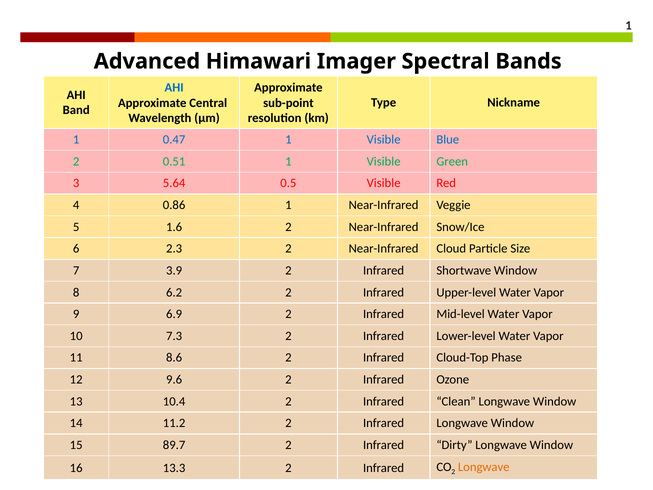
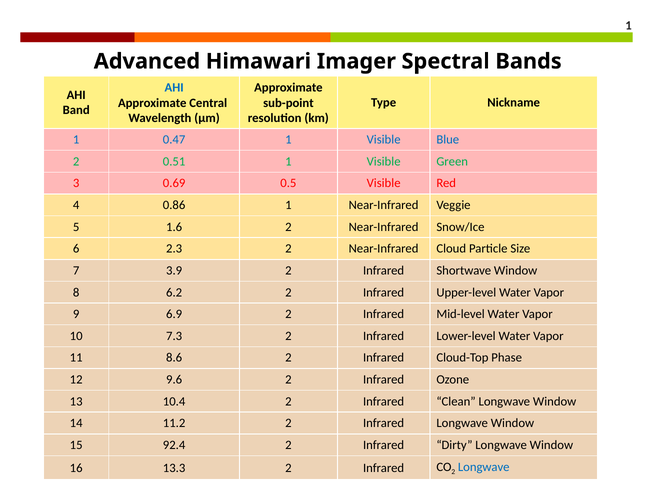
5.64: 5.64 -> 0.69
89.7: 89.7 -> 92.4
Longwave at (484, 467) colour: orange -> blue
